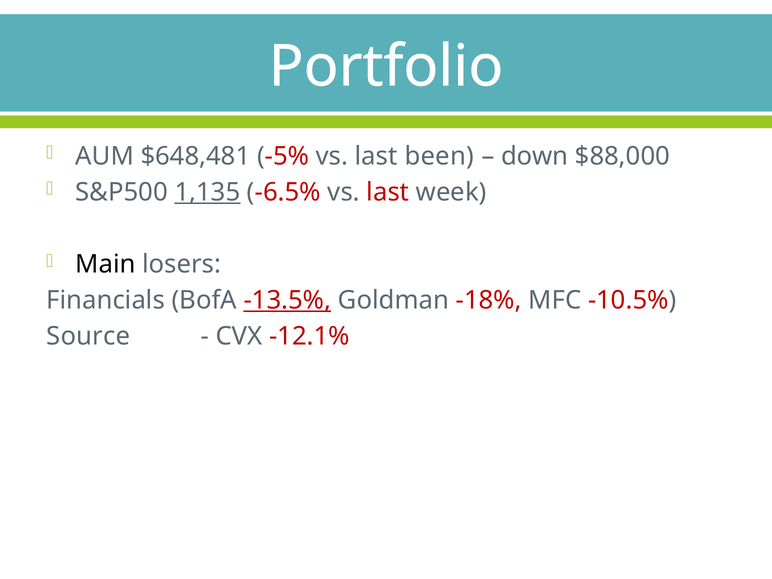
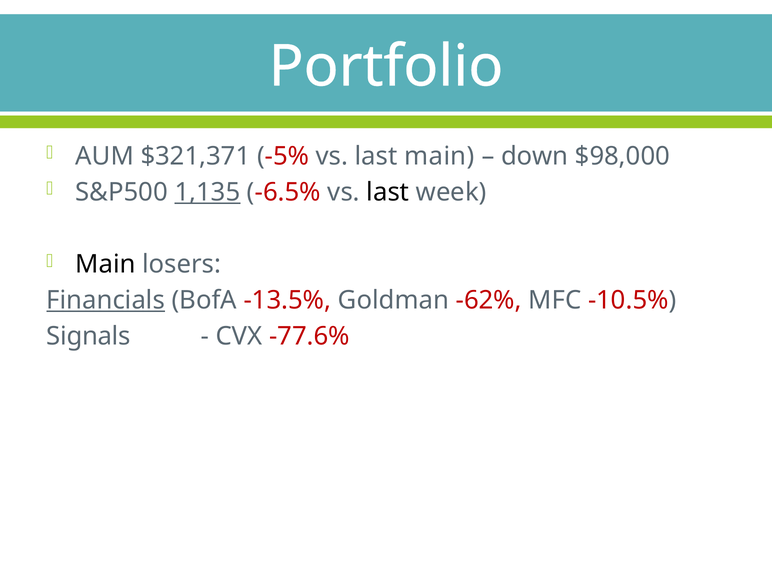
$648,481: $648,481 -> $321,371
last been: been -> main
$88,000: $88,000 -> $98,000
last at (388, 192) colour: red -> black
Financials underline: none -> present
-13.5% underline: present -> none
-18%: -18% -> -62%
Source: Source -> Signals
-12.1%: -12.1% -> -77.6%
